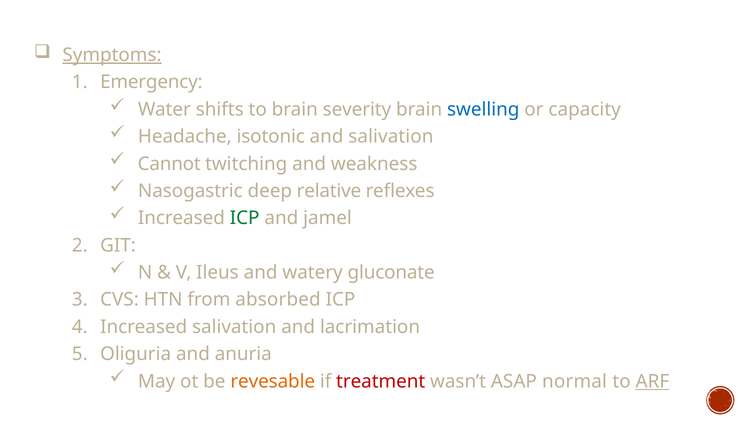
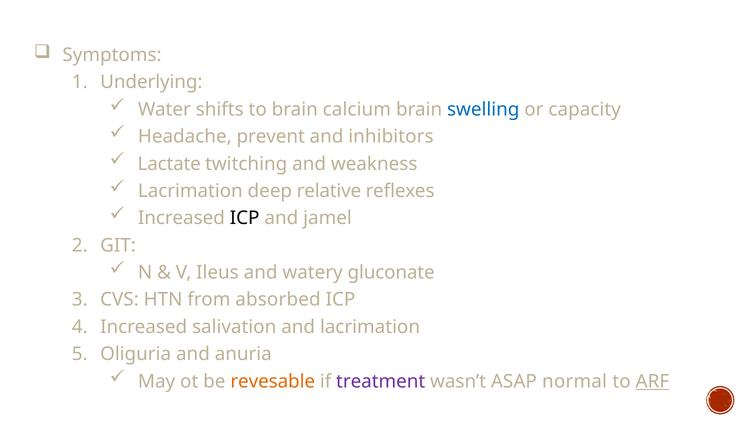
Symptoms underline: present -> none
Emergency: Emergency -> Underlying
severity: severity -> calcium
isotonic: isotonic -> prevent
and salivation: salivation -> inhibitors
Cannot: Cannot -> Lactate
Nasogastric at (190, 191): Nasogastric -> Lacrimation
ICP at (245, 218) colour: green -> black
treatment colour: red -> purple
